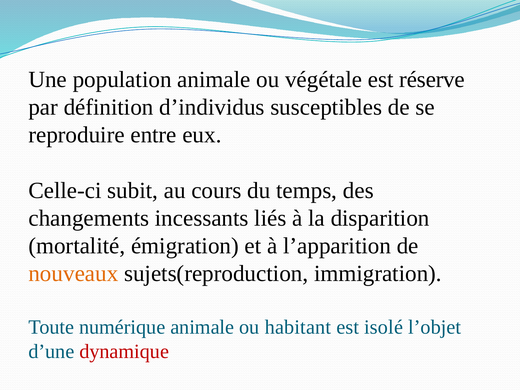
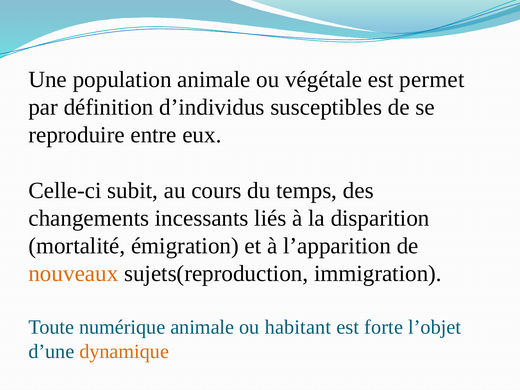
réserve: réserve -> permet
isolé: isolé -> forte
dynamique colour: red -> orange
